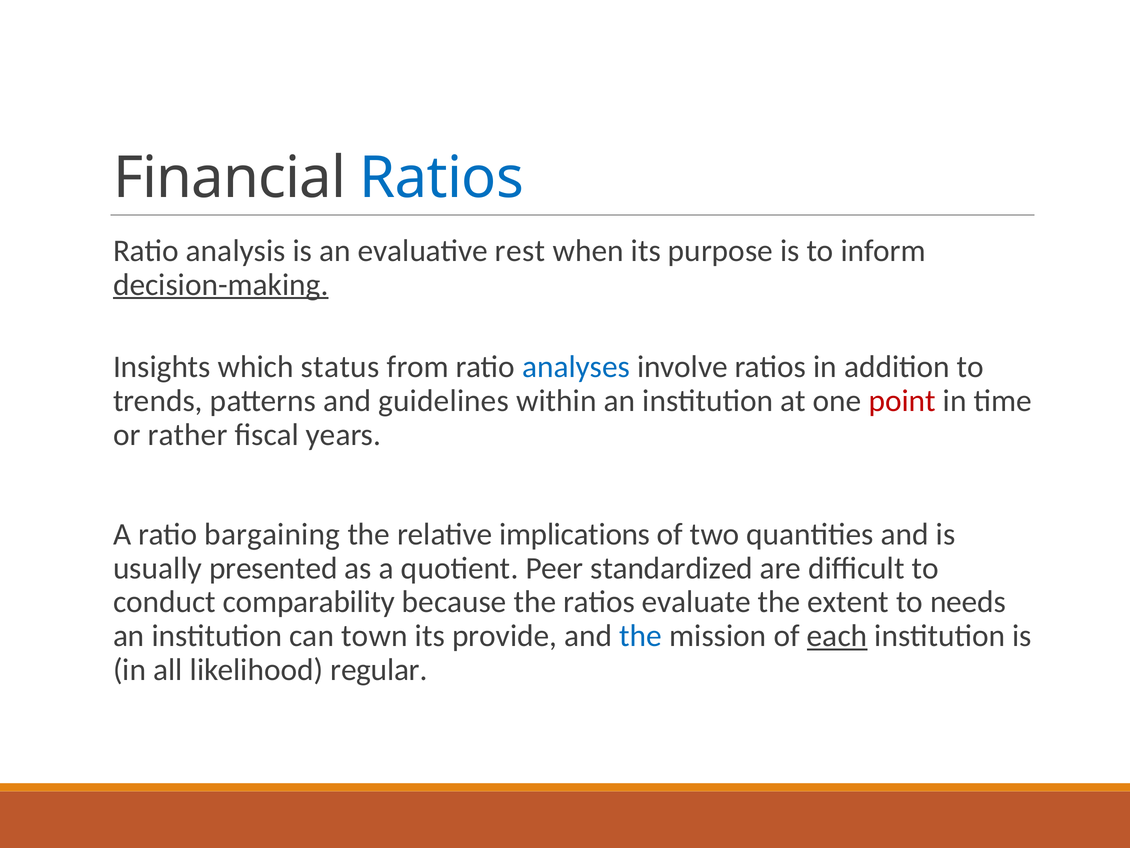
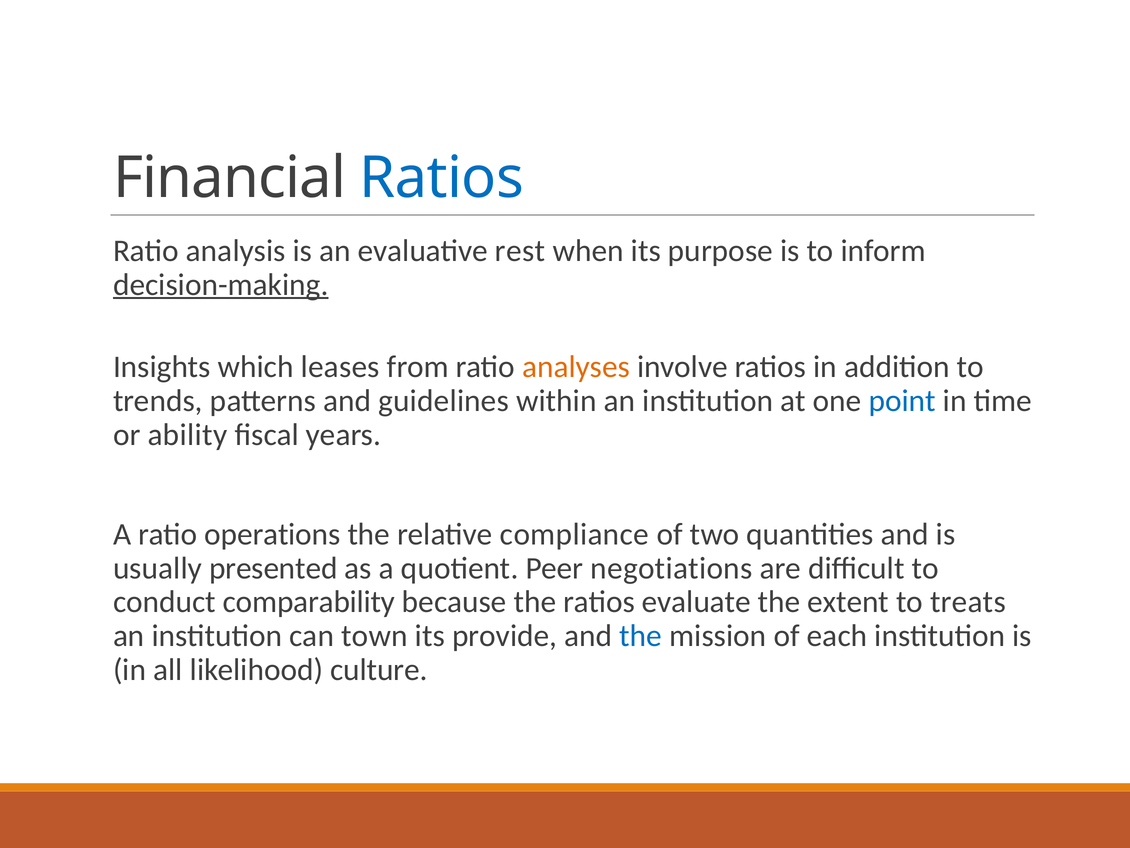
status: status -> leases
analyses colour: blue -> orange
point colour: red -> blue
rather: rather -> ability
bargaining: bargaining -> operations
implications: implications -> compliance
standardized: standardized -> negotiations
needs: needs -> treats
each underline: present -> none
regular: regular -> culture
